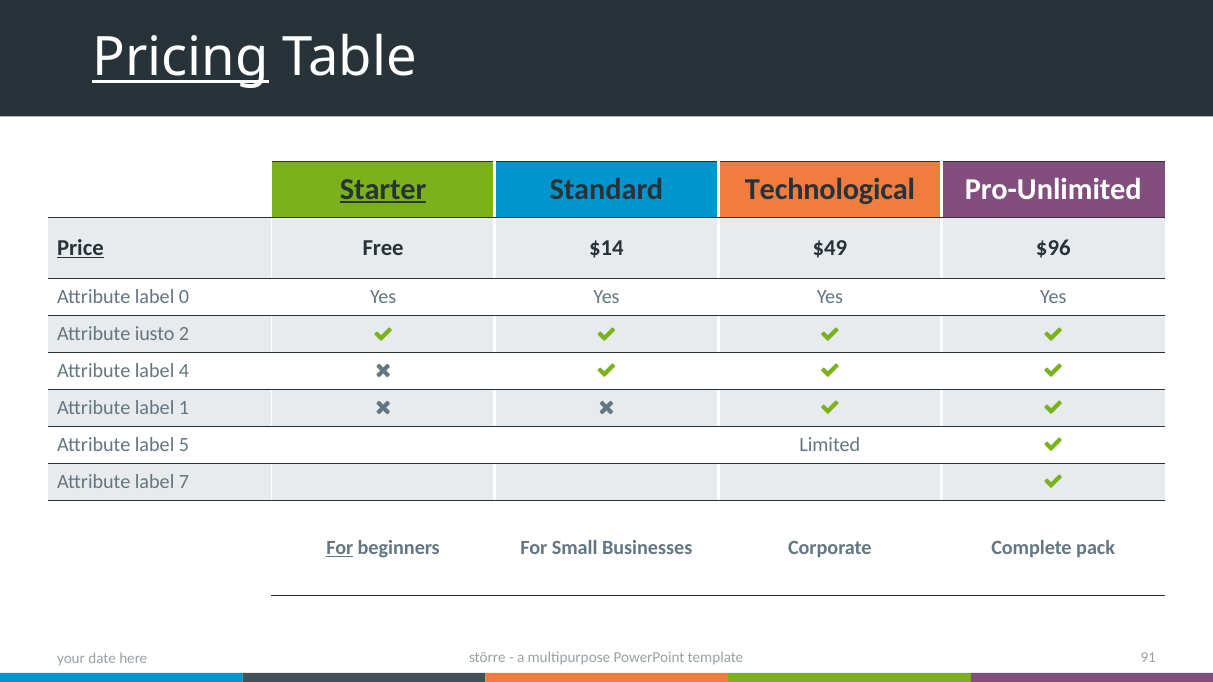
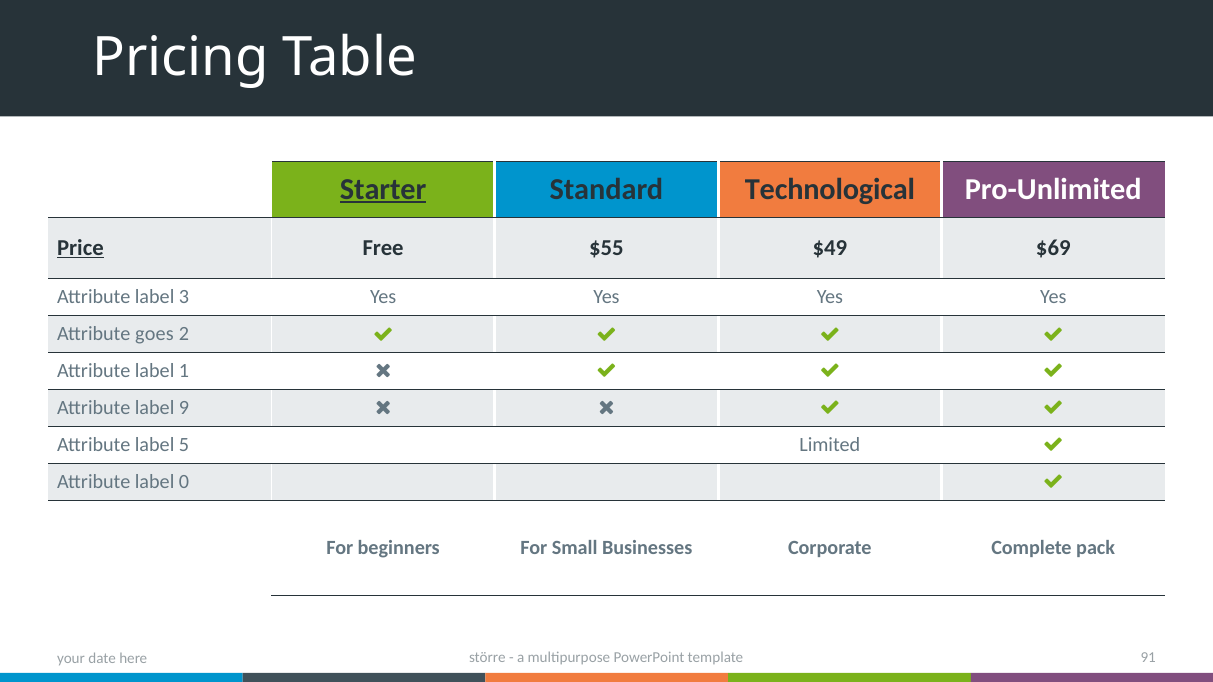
Pricing underline: present -> none
$14: $14 -> $55
$96: $96 -> $69
0: 0 -> 3
iusto: iusto -> goes
4: 4 -> 1
1: 1 -> 9
7: 7 -> 0
For at (340, 548) underline: present -> none
